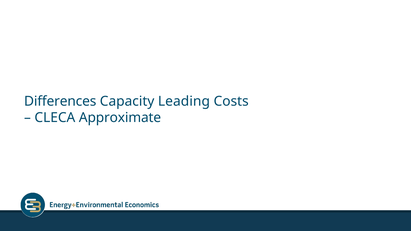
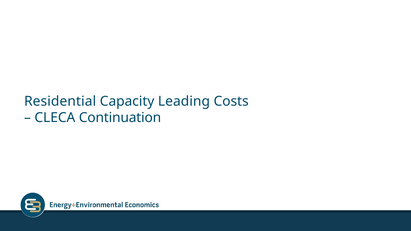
Differences: Differences -> Residential
Approximate: Approximate -> Continuation
